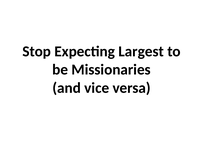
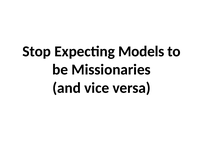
Largest: Largest -> Models
